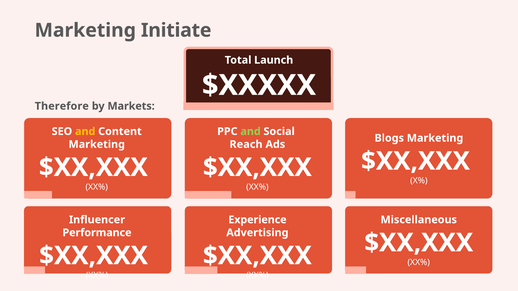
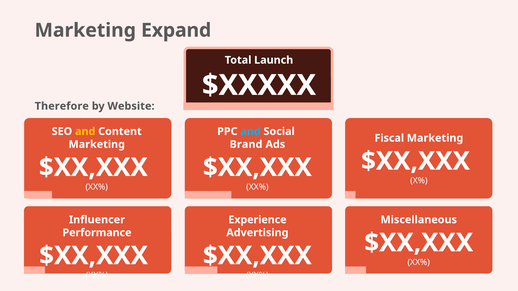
Initiate: Initiate -> Expand
Markets: Markets -> Website
and at (251, 132) colour: light green -> light blue
Blogs: Blogs -> Fiscal
Reach: Reach -> Brand
